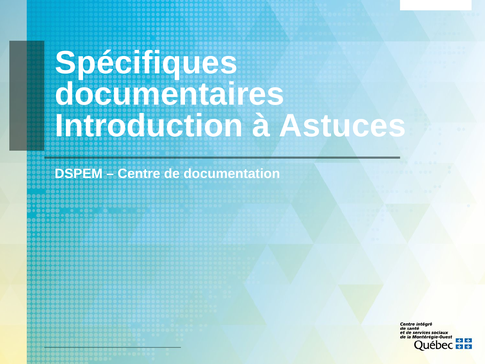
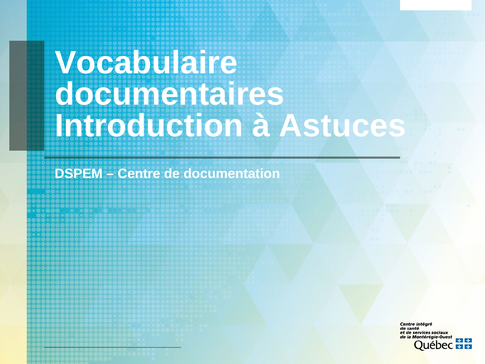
Spécifiques: Spécifiques -> Vocabulaire
